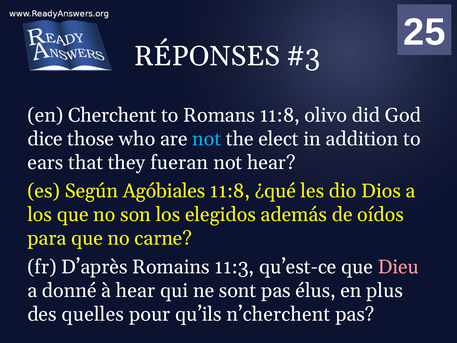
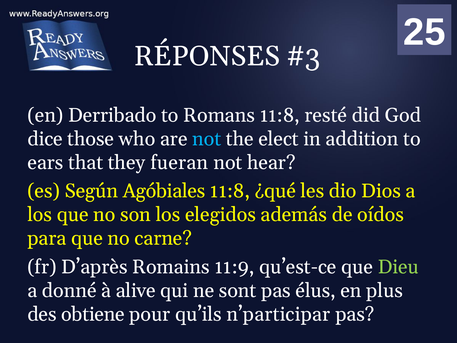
Cherchent: Cherchent -> Derribado
olivo: olivo -> resté
11:3: 11:3 -> 11:9
Dieu colour: pink -> light green
à hear: hear -> alive
quelles: quelles -> obtiene
n’cherchent: n’cherchent -> n’participar
